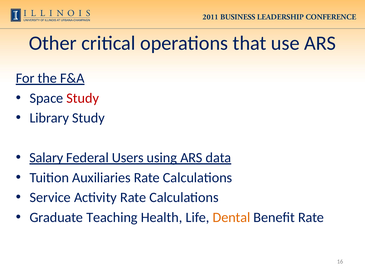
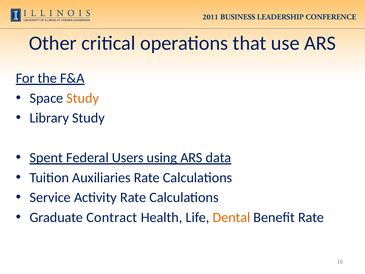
Study at (83, 98) colour: red -> orange
Salary: Salary -> Spent
Teaching: Teaching -> Contract
